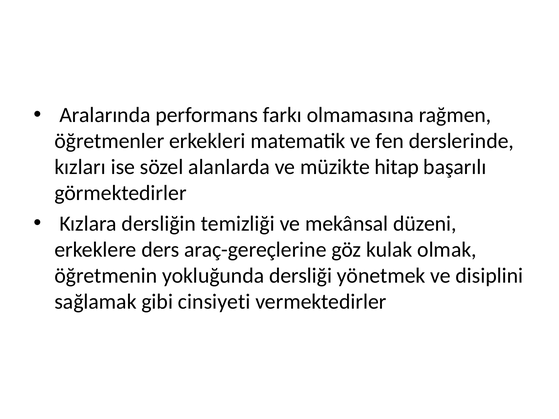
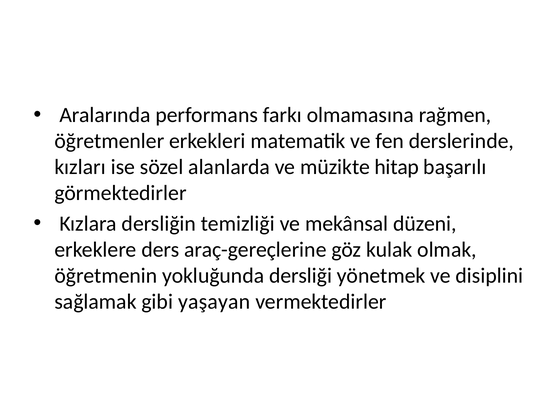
cinsiyeti: cinsiyeti -> yaşayan
